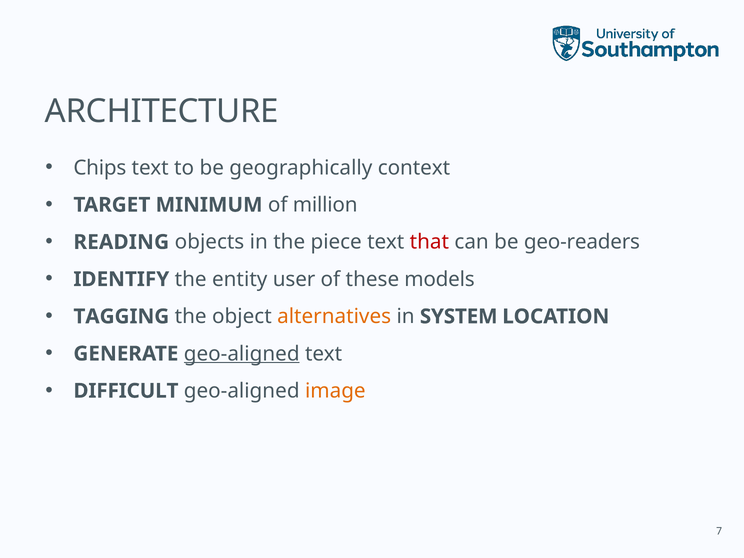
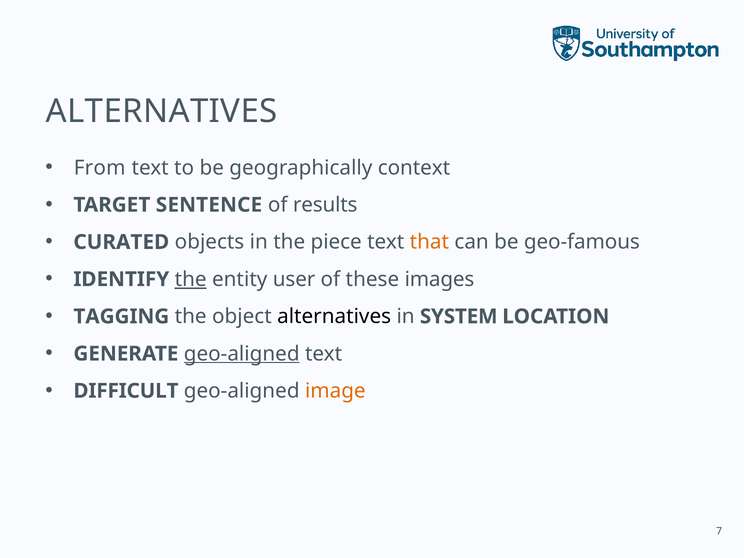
ARCHITECTURE at (162, 111): ARCHITECTURE -> ALTERNATIVES
Chips: Chips -> From
MINIMUM: MINIMUM -> SENTENCE
million: million -> results
READING: READING -> CURATED
that colour: red -> orange
geo-readers: geo-readers -> geo-famous
the at (191, 279) underline: none -> present
models: models -> images
alternatives at (334, 316) colour: orange -> black
